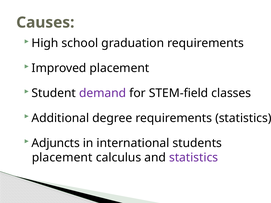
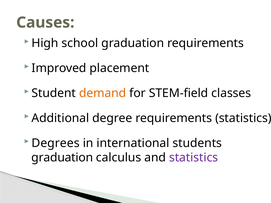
demand colour: purple -> orange
Adjuncts: Adjuncts -> Degrees
placement at (62, 158): placement -> graduation
